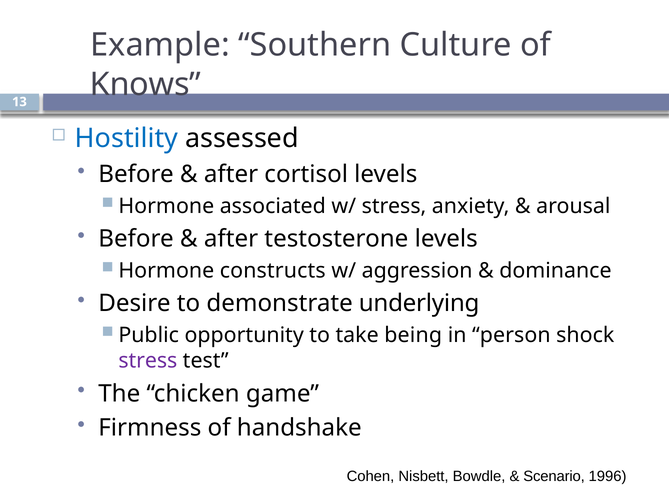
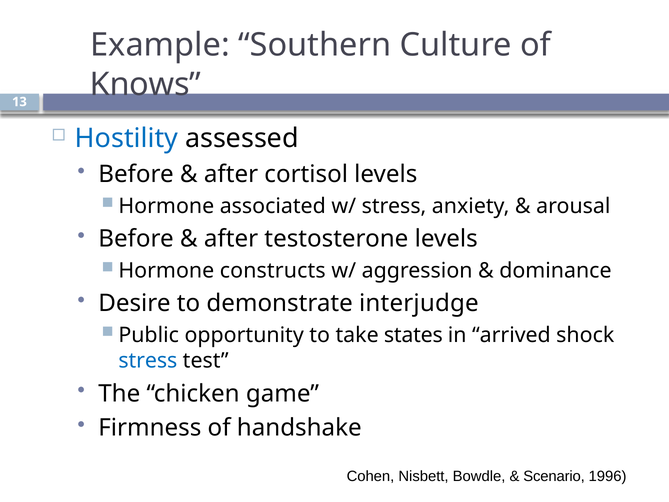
underlying: underlying -> interjudge
being: being -> states
person: person -> arrived
stress at (148, 361) colour: purple -> blue
